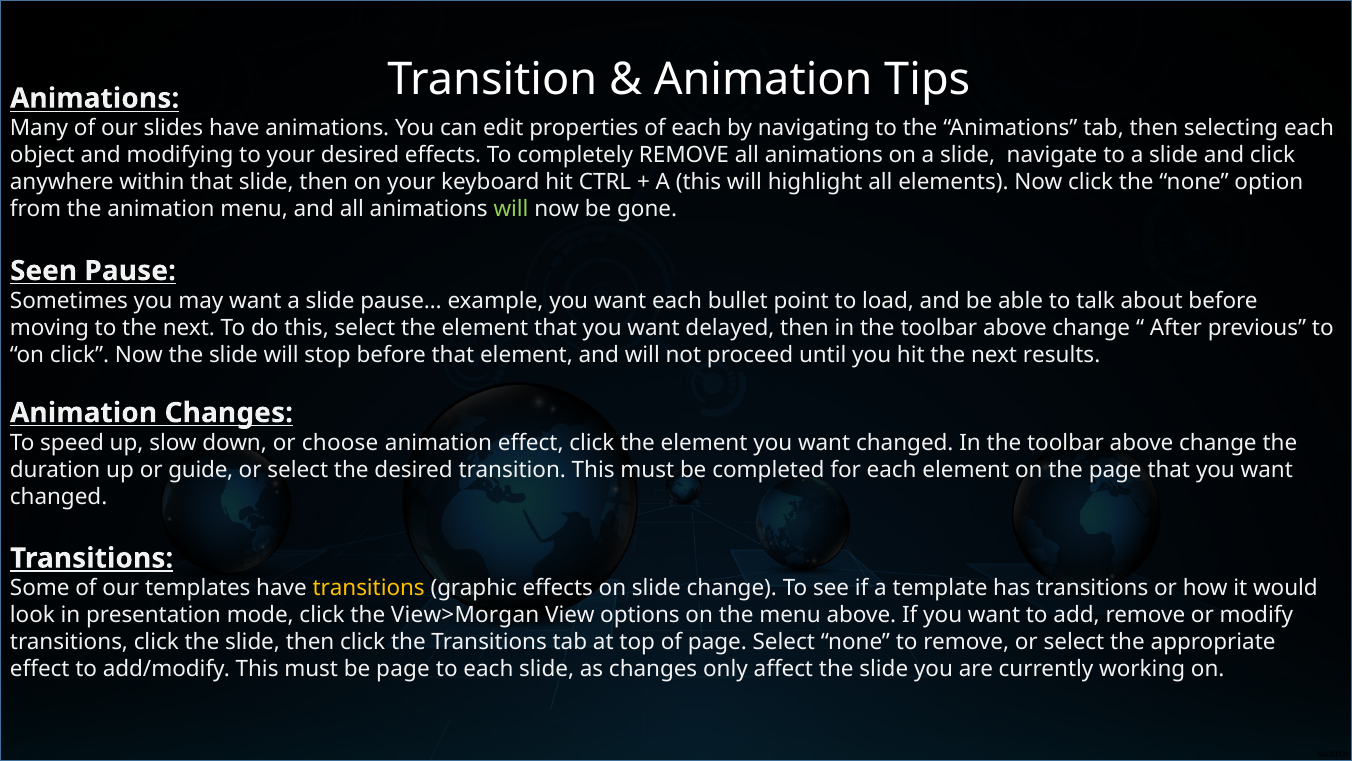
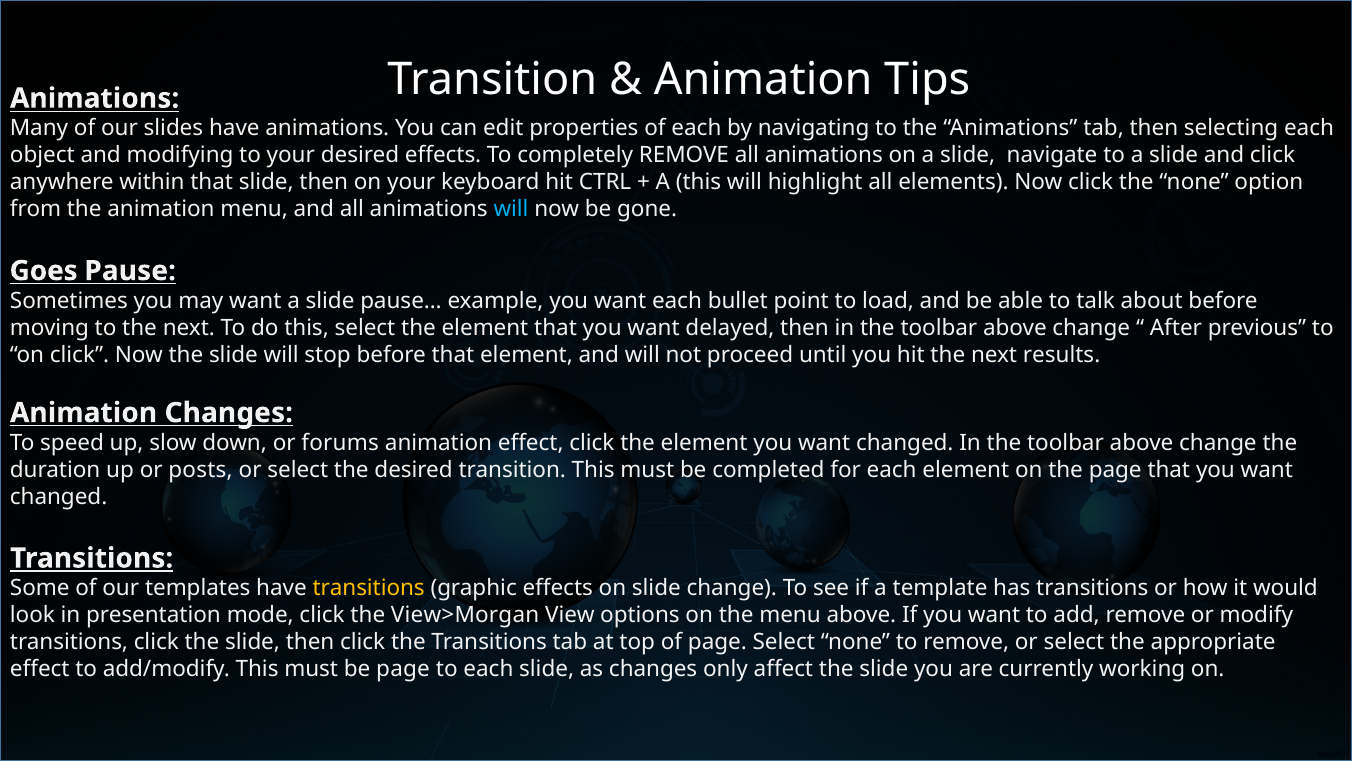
will at (511, 209) colour: light green -> light blue
Seen: Seen -> Goes
choose: choose -> forums
guide: guide -> posts
